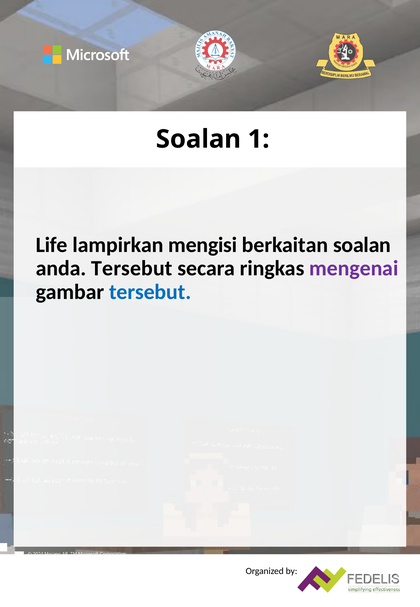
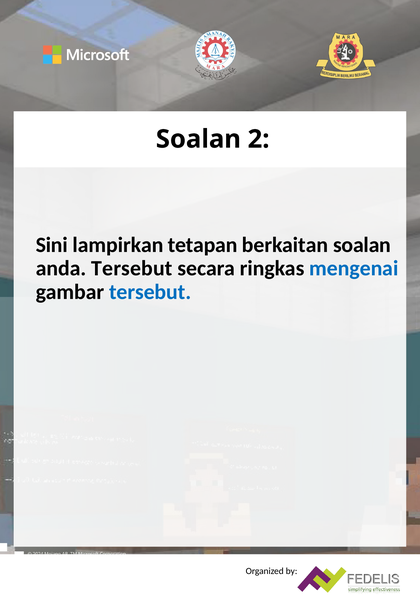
1: 1 -> 2
Life: Life -> Sini
mengisi: mengisi -> tetapan
mengenai colour: purple -> blue
